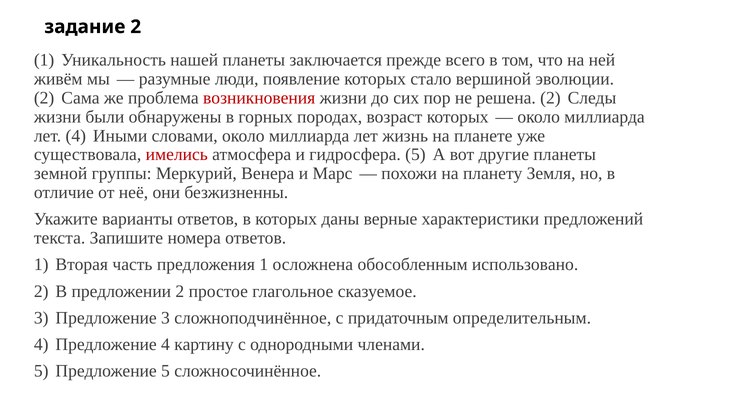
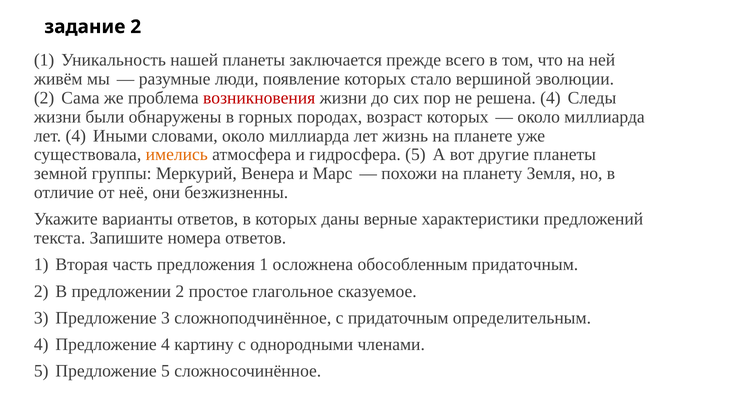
решена 2: 2 -> 4
имелись colour: red -> orange
обособленным использовано: использовано -> придаточным
